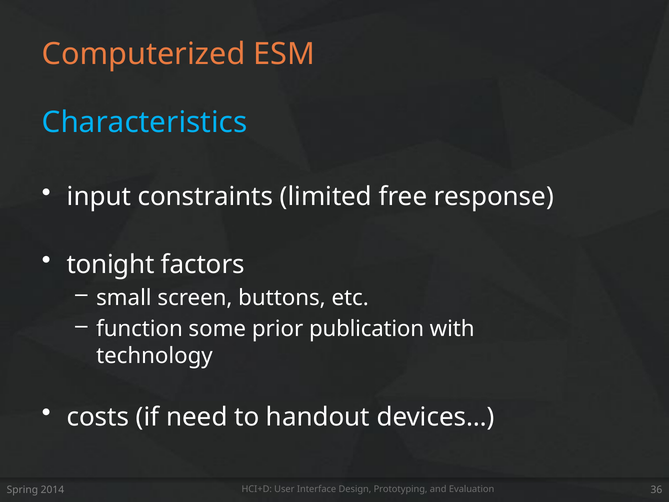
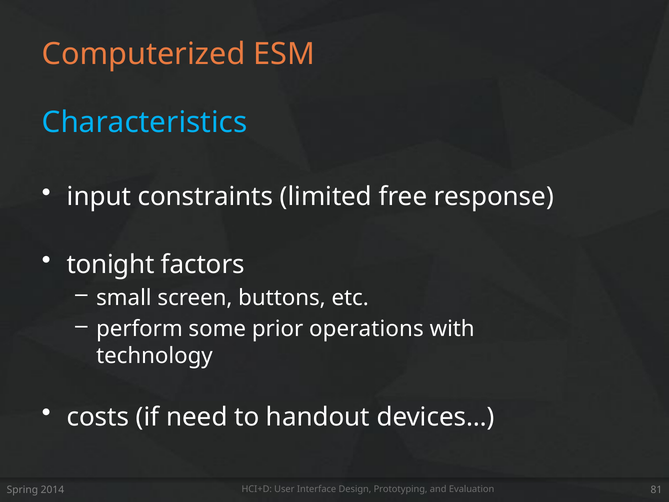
function: function -> perform
publication: publication -> operations
36: 36 -> 81
